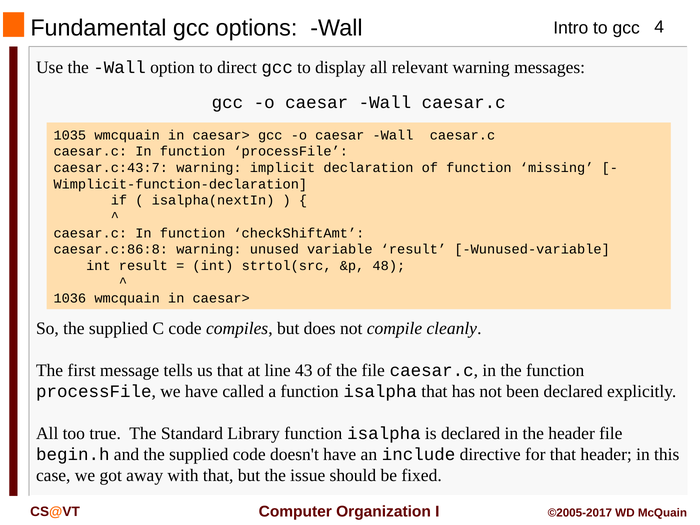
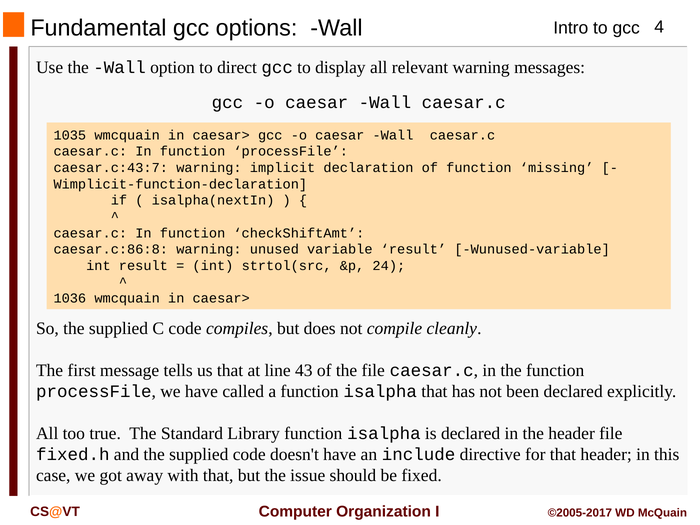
48: 48 -> 24
begin.h: begin.h -> fixed.h
